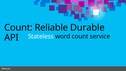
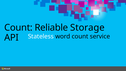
Durable: Durable -> Storage
